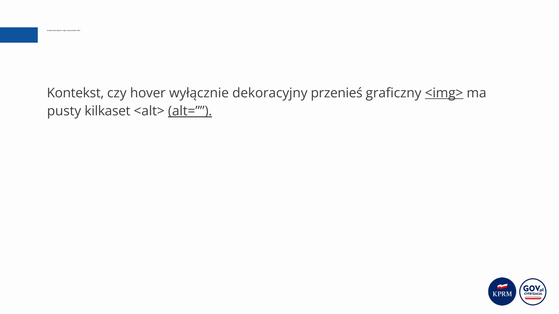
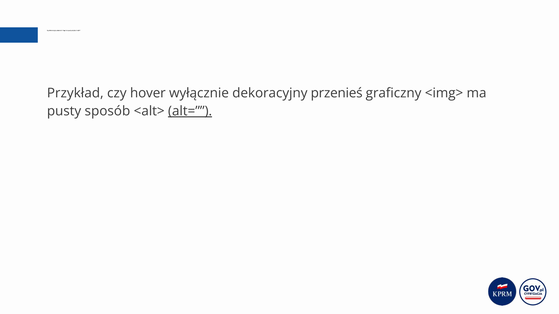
Kontekst: Kontekst -> Przykład
<img> at (444, 93) underline: present -> none
kilkaset: kilkaset -> sposób
